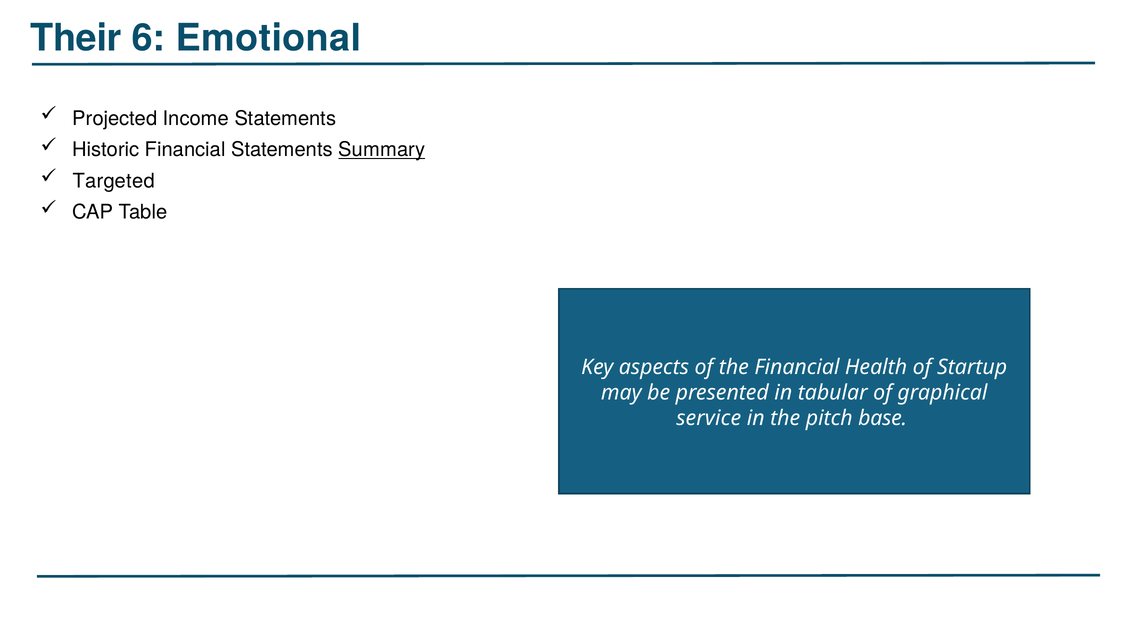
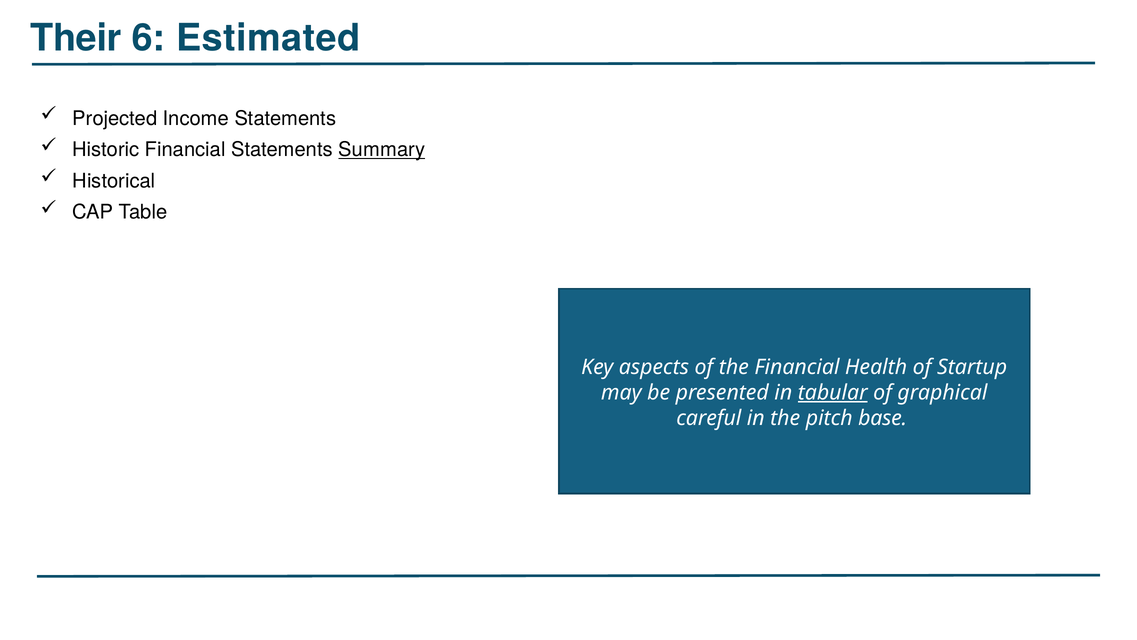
Emotional: Emotional -> Estimated
Targeted: Targeted -> Historical
tabular underline: none -> present
service: service -> careful
